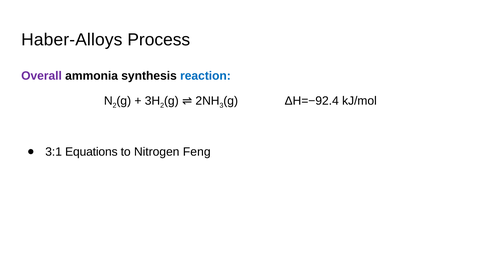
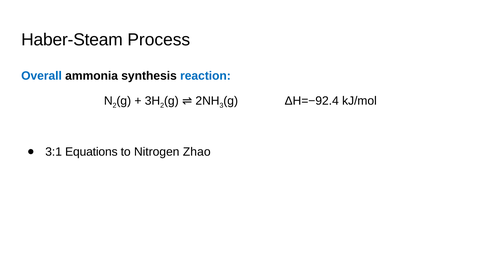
Haber-Alloys: Haber-Alloys -> Haber-Steam
Overall colour: purple -> blue
Feng: Feng -> Zhao
